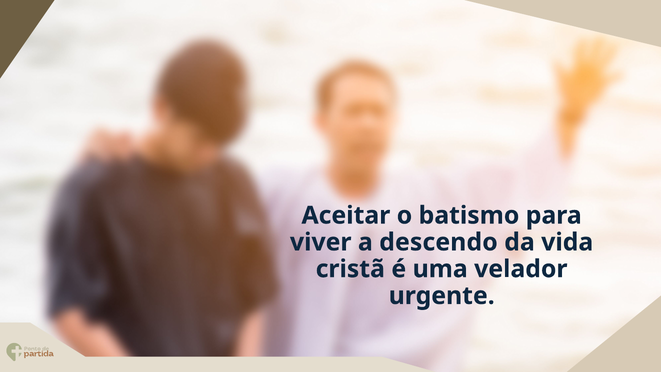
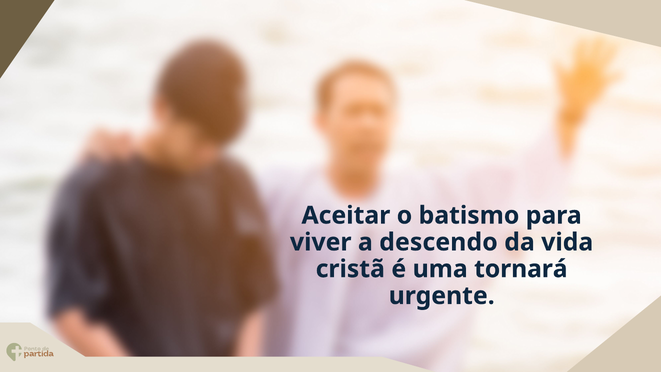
velador: velador -> tornará
